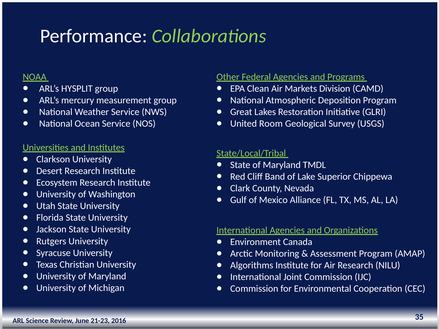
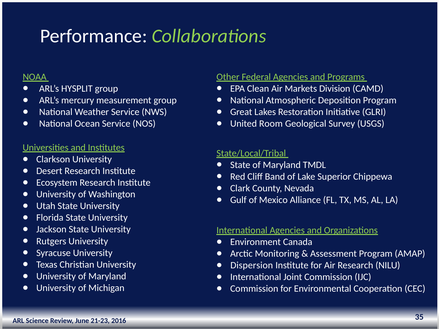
Algorithms: Algorithms -> Dispersion
